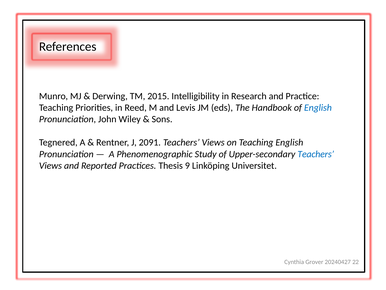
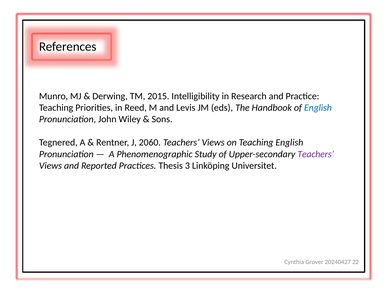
2091: 2091 -> 2060
Teachers at (316, 154) colour: blue -> purple
9: 9 -> 3
